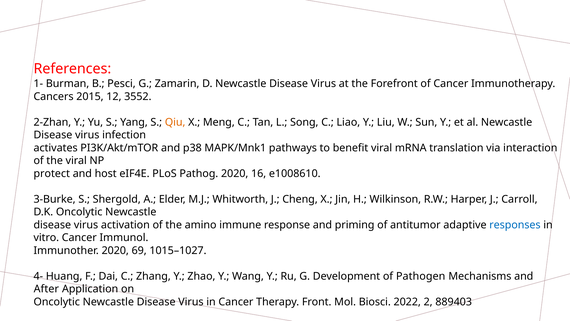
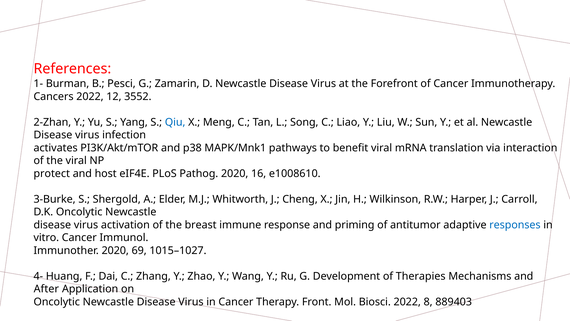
Cancers 2015: 2015 -> 2022
Qiu colour: orange -> blue
amino: amino -> breast
Pathogen: Pathogen -> Therapies
2: 2 -> 8
